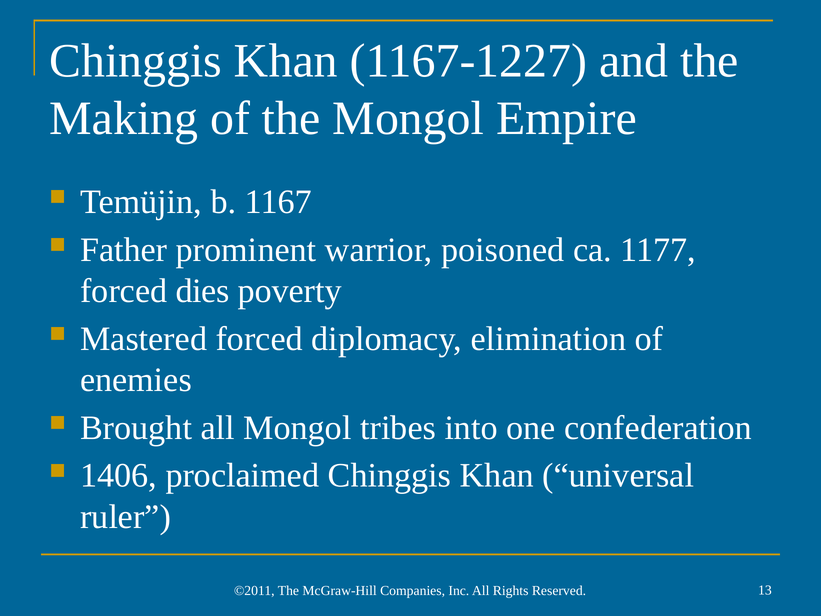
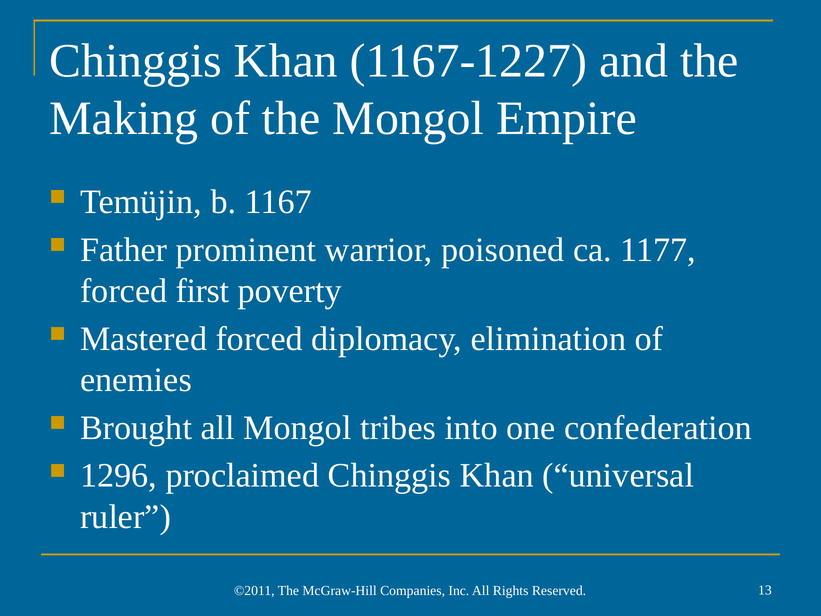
dies: dies -> first
1406: 1406 -> 1296
